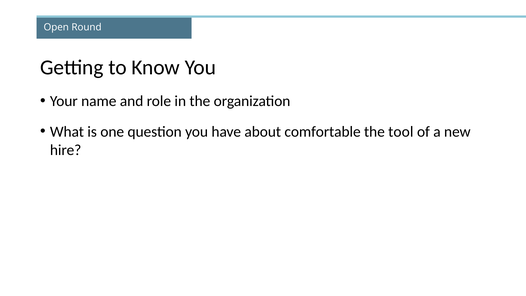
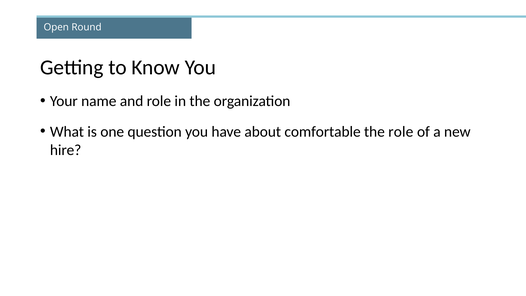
the tool: tool -> role
